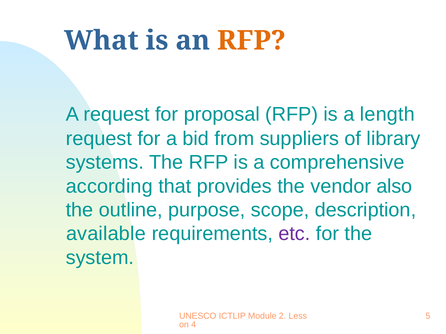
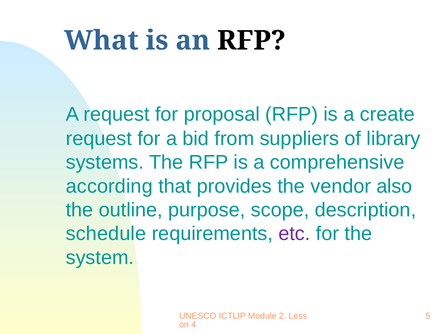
RFP at (251, 41) colour: orange -> black
length: length -> create
available: available -> schedule
